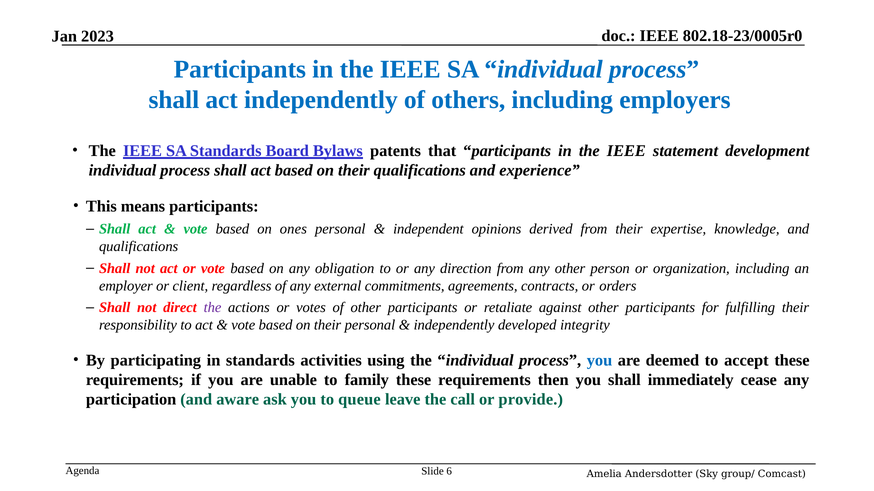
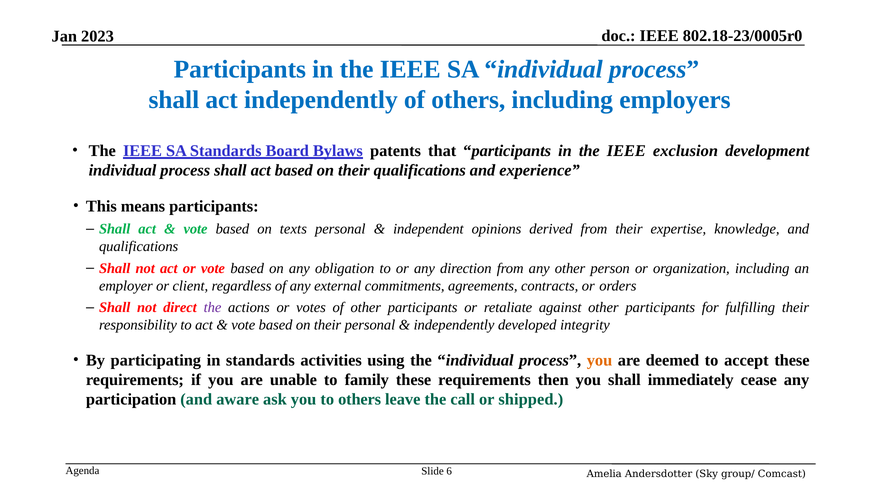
statement: statement -> exclusion
ones: ones -> texts
you at (600, 361) colour: blue -> orange
to queue: queue -> others
provide: provide -> shipped
